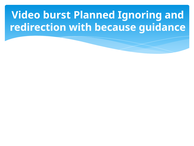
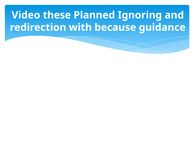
burst: burst -> these
